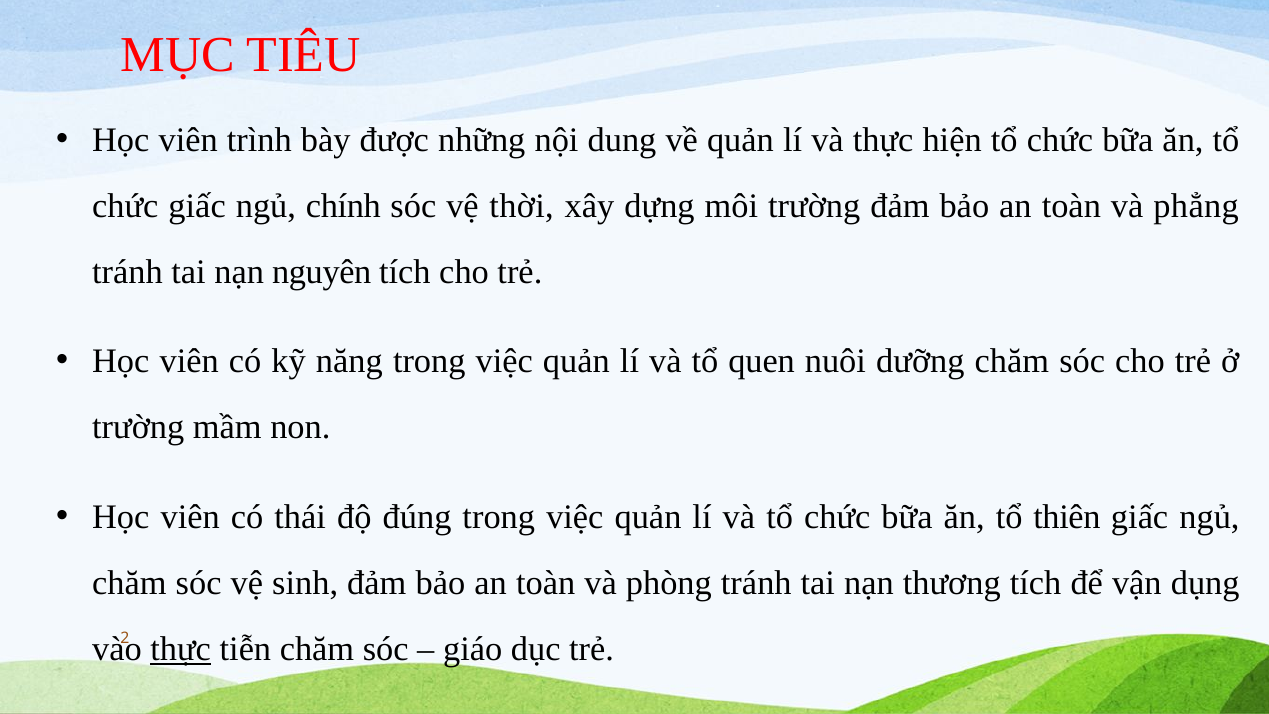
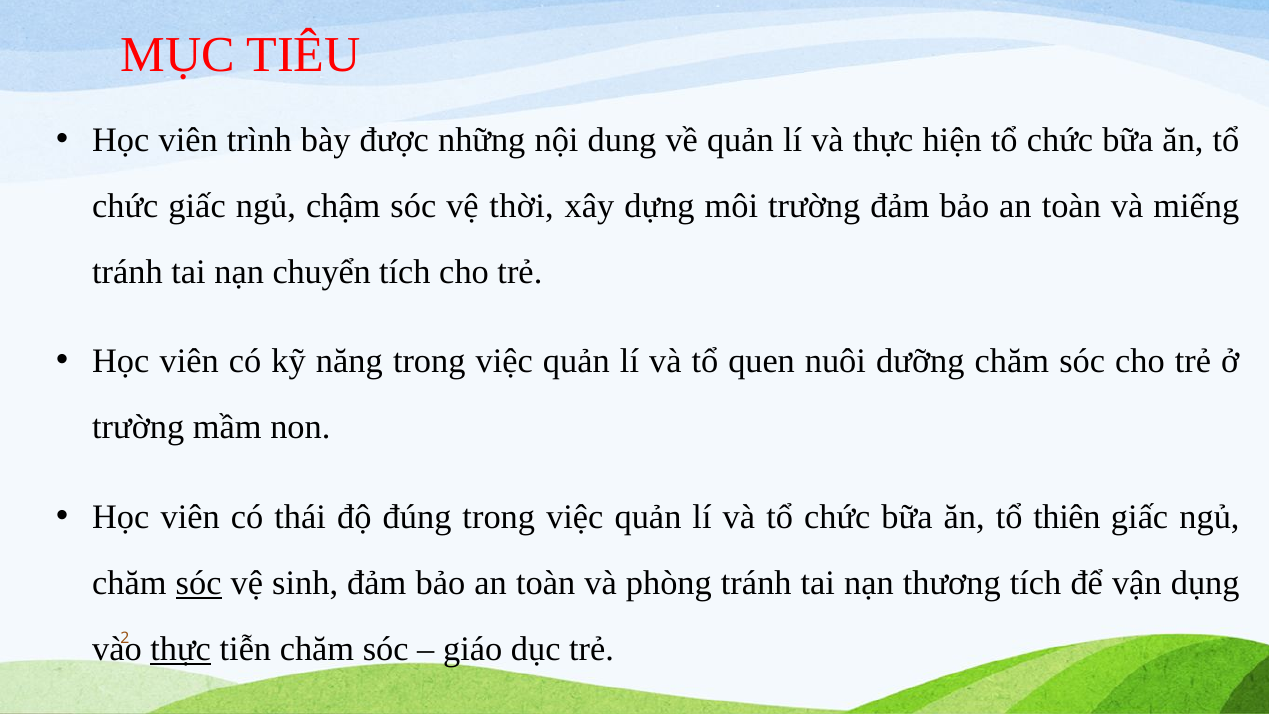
chính: chính -> chậm
phẳng: phẳng -> miếng
nguyên: nguyên -> chuyển
sóc at (199, 583) underline: none -> present
